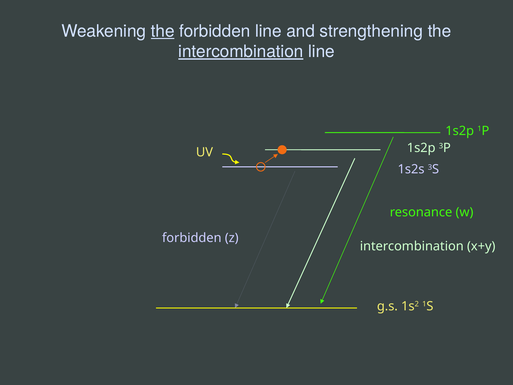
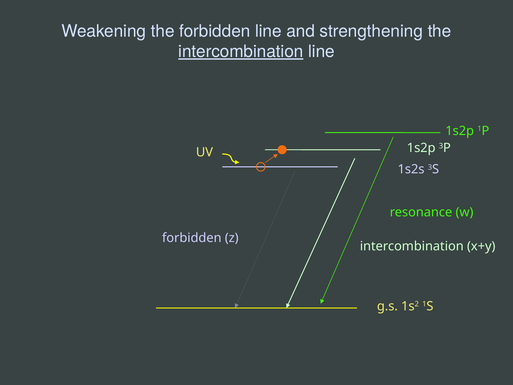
the at (163, 31) underline: present -> none
